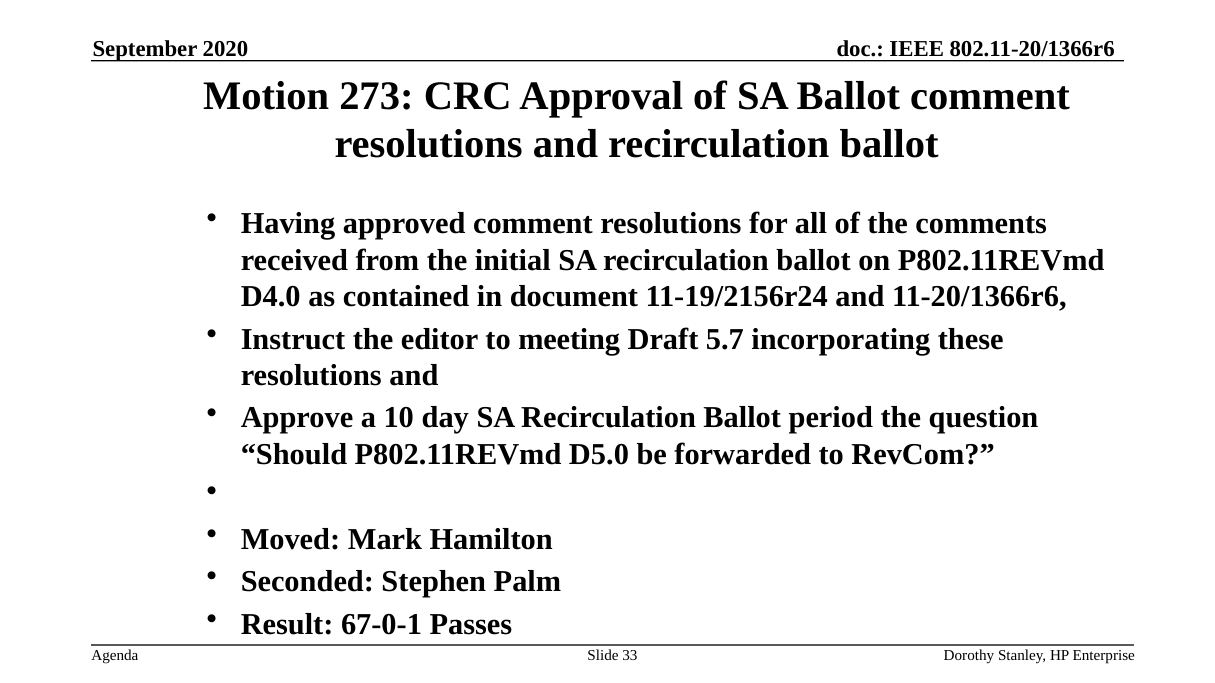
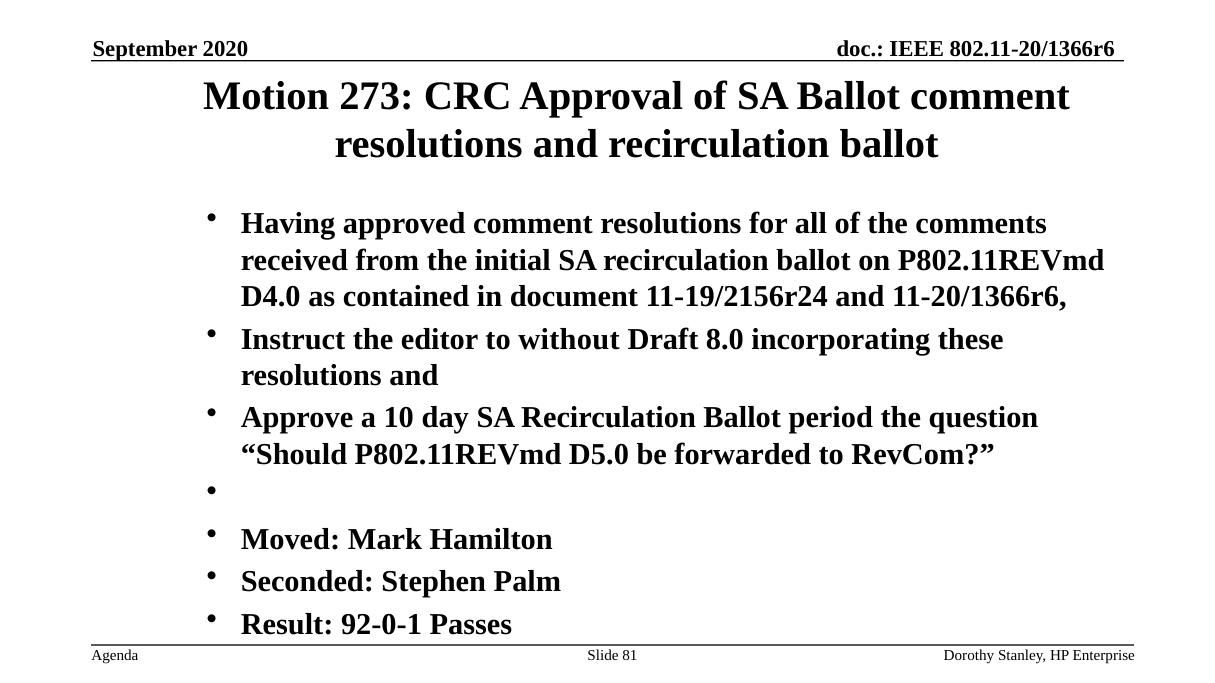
meeting: meeting -> without
5.7: 5.7 -> 8.0
67-0-1: 67-0-1 -> 92-0-1
33: 33 -> 81
